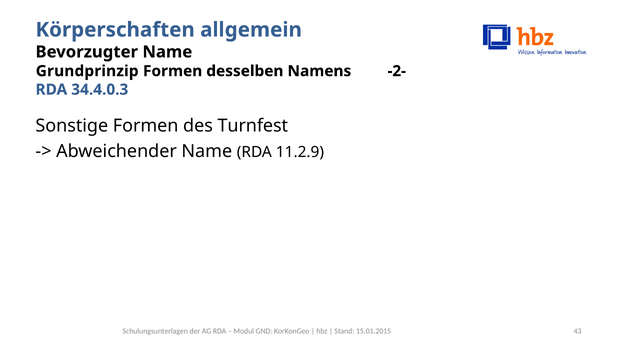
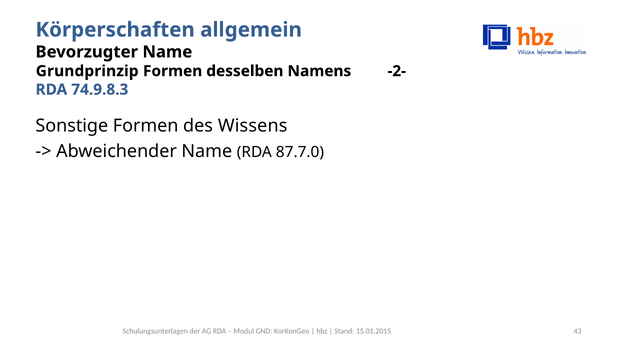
34.4.0.3: 34.4.0.3 -> 74.9.8.3
Turnfest: Turnfest -> Wissens
11.2.9: 11.2.9 -> 87.7.0
